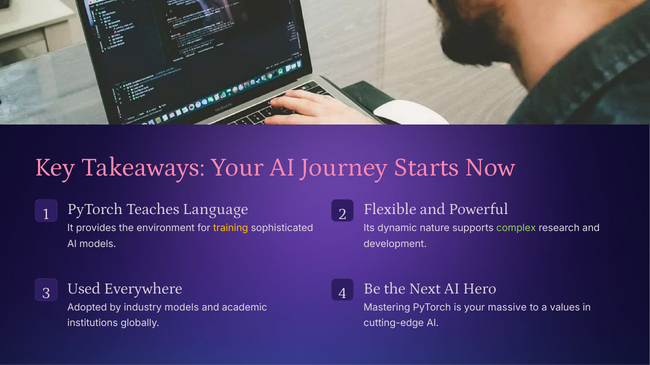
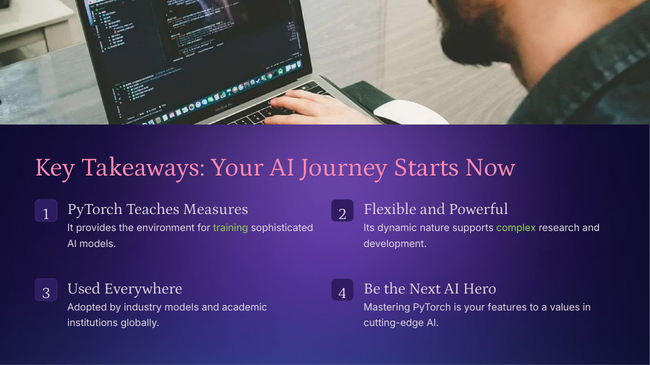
Language: Language -> Measures
training colour: yellow -> light green
massive: massive -> features
